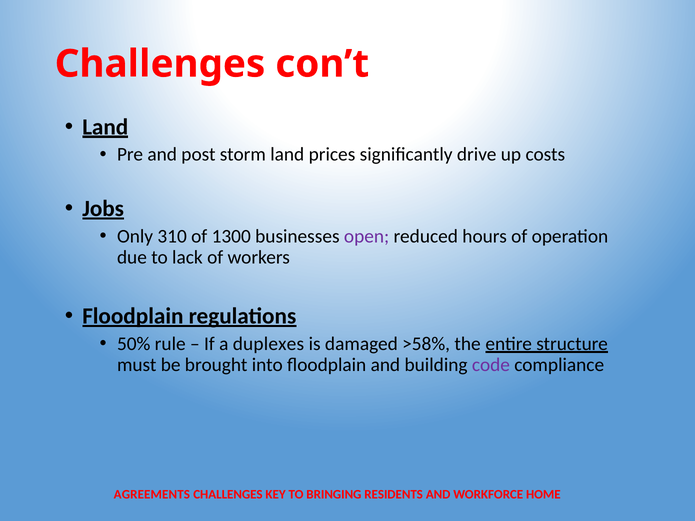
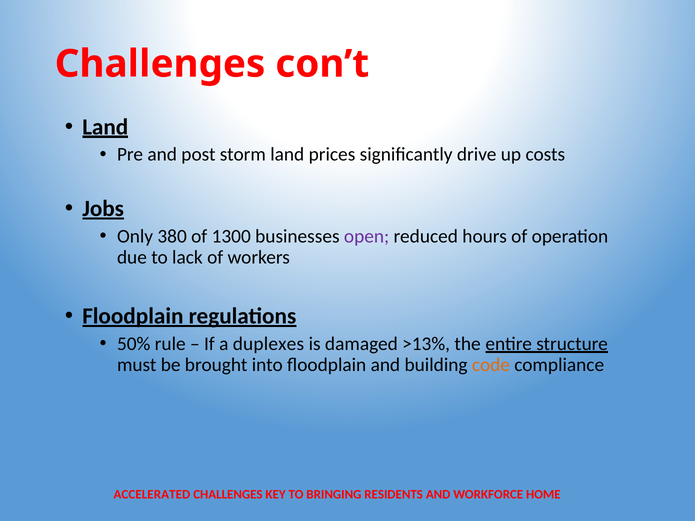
310: 310 -> 380
>58%: >58% -> >13%
code colour: purple -> orange
AGREEMENTS: AGREEMENTS -> ACCELERATED
